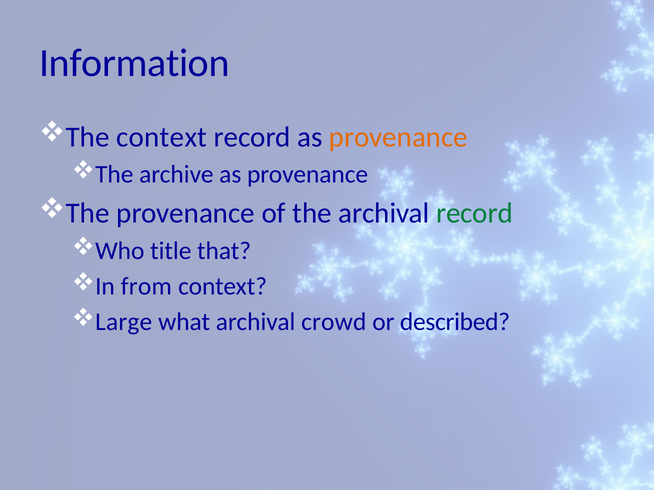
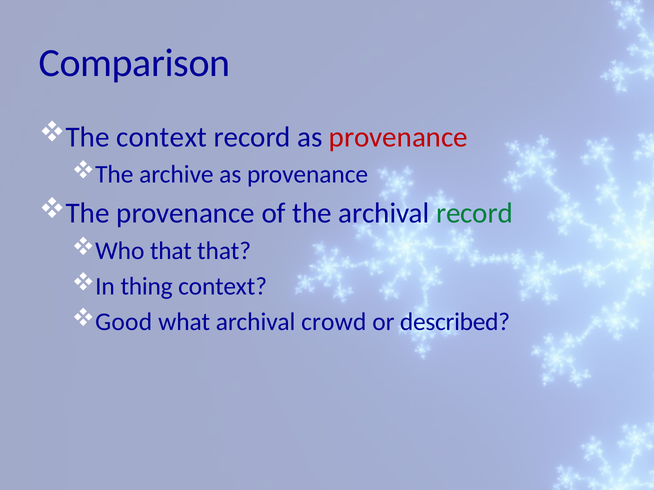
Information: Information -> Comparison
provenance at (398, 137) colour: orange -> red
Who title: title -> that
from: from -> thing
Large: Large -> Good
